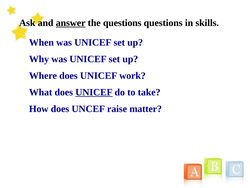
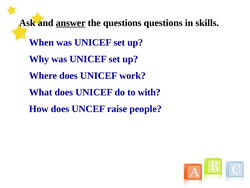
UNICEF at (94, 92) underline: present -> none
take: take -> with
matter: matter -> people
